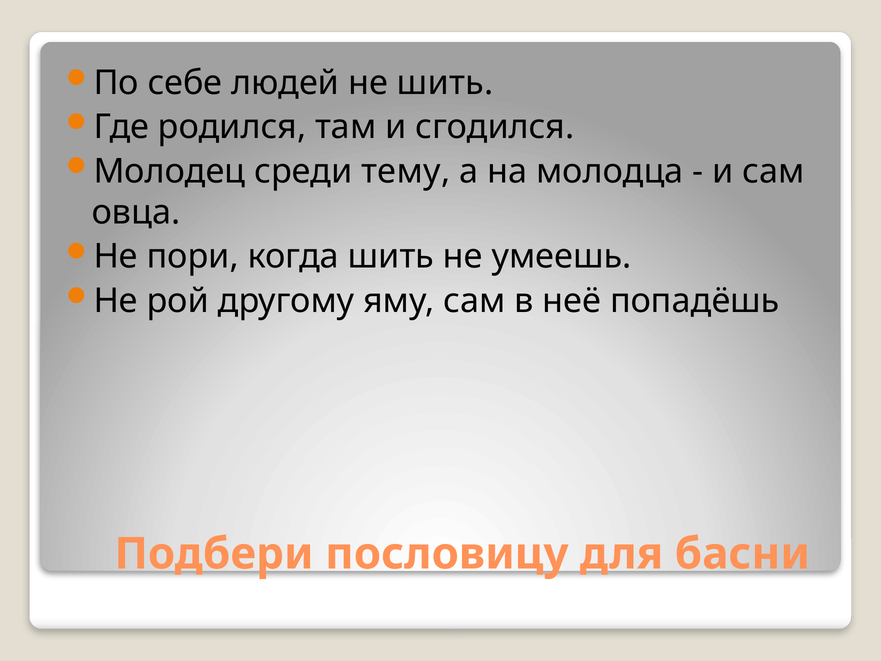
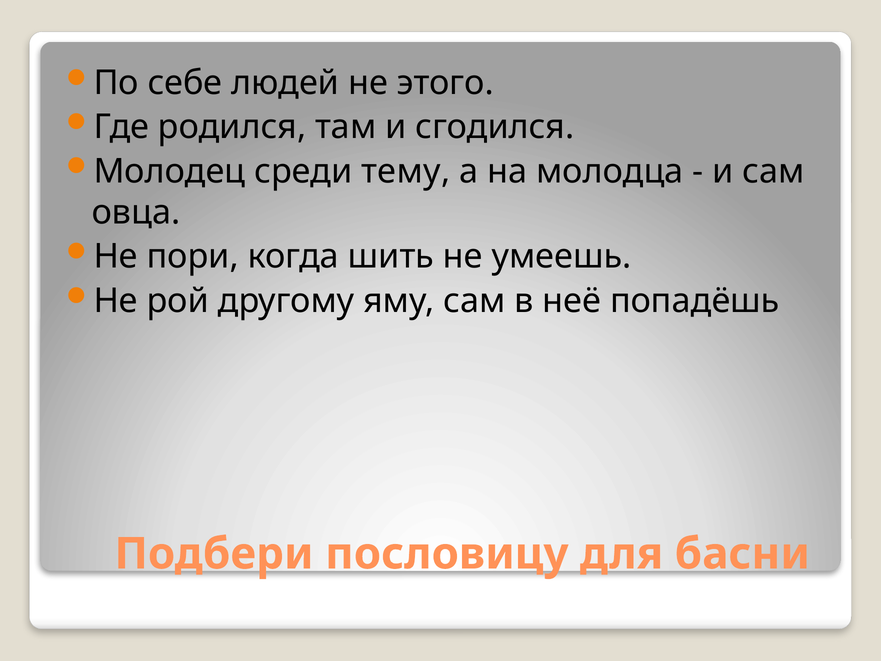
не шить: шить -> этого
